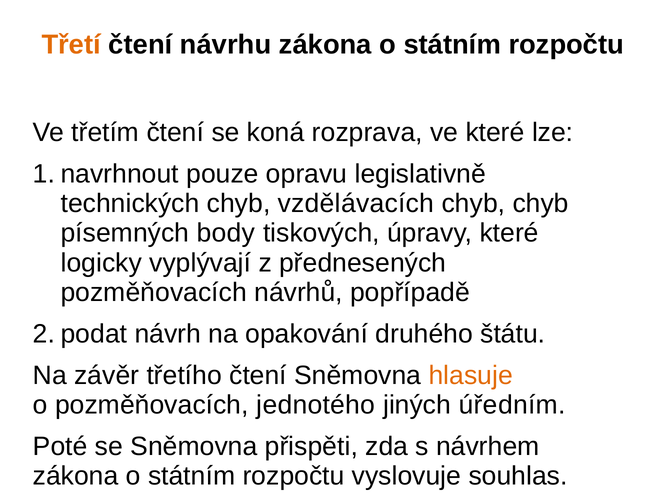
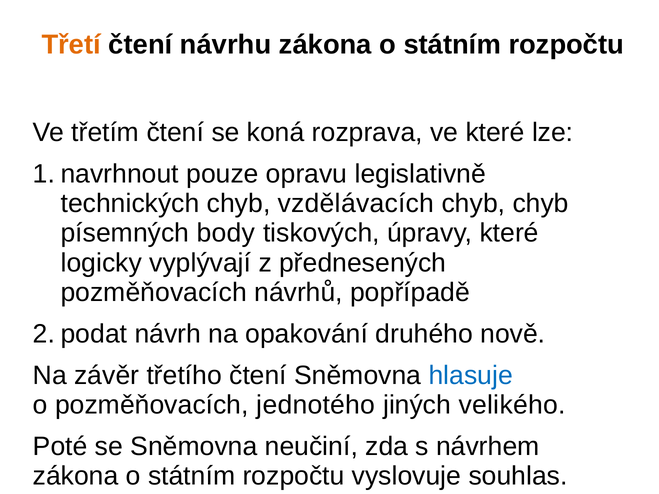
štátu: štátu -> nově
hlasuje colour: orange -> blue
úředním: úředním -> velikého
přispěti: přispěti -> neučiní
